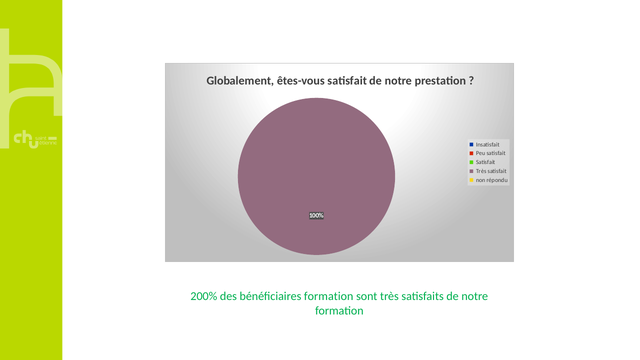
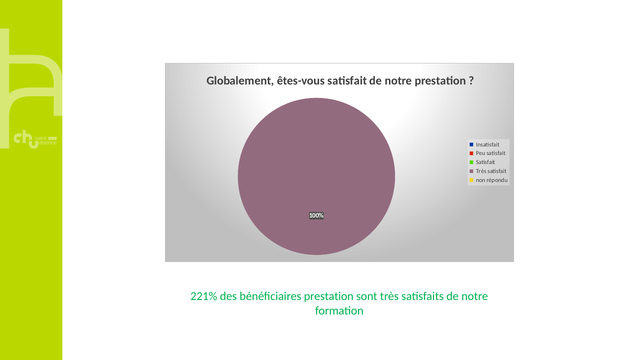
200%: 200% -> 221%
bénéficiaires formation: formation -> prestation
